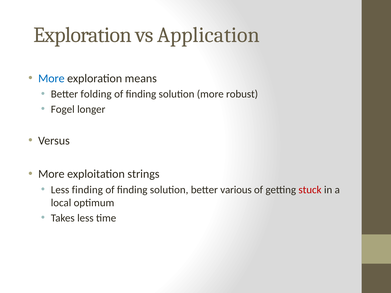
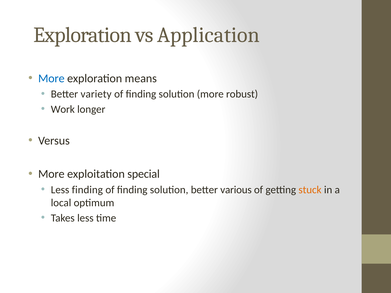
folding: folding -> variety
Fogel: Fogel -> Work
strings: strings -> special
stuck colour: red -> orange
